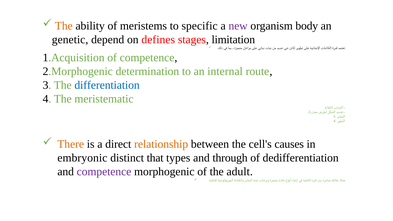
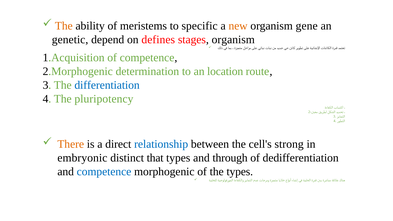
new colour: purple -> orange
body: body -> gene
stages limitation: limitation -> organism
internal: internal -> location
meristematic: meristematic -> pluripotency
relationship colour: orange -> blue
causes: causes -> strong
competence at (104, 172) colour: purple -> blue
the adult: adult -> types
